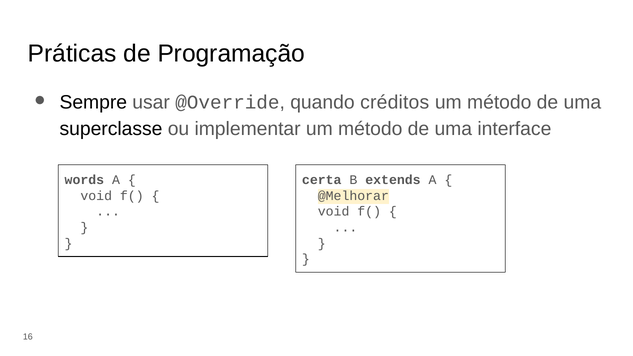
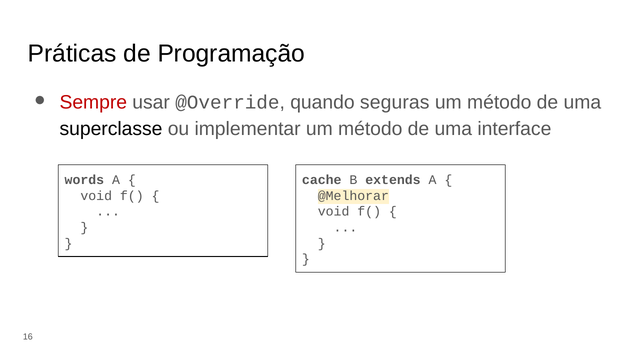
Sempre colour: black -> red
créditos: créditos -> seguras
certa: certa -> cache
